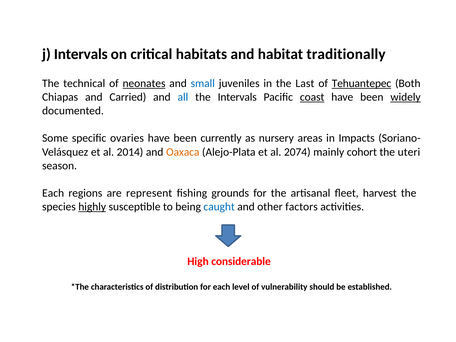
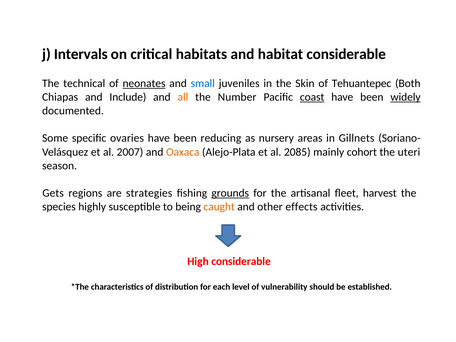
habitat traditionally: traditionally -> considerable
Last: Last -> Skin
Tehuantepec underline: present -> none
Carried: Carried -> Include
all colour: blue -> orange
the Intervals: Intervals -> Number
currently: currently -> reducing
Impacts: Impacts -> Gillnets
2014: 2014 -> 2007
2074: 2074 -> 2085
Each at (53, 193): Each -> Gets
represent: represent -> strategies
grounds underline: none -> present
highly underline: present -> none
caught colour: blue -> orange
factors: factors -> effects
